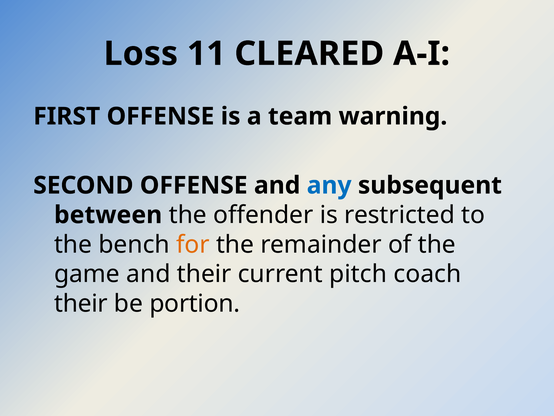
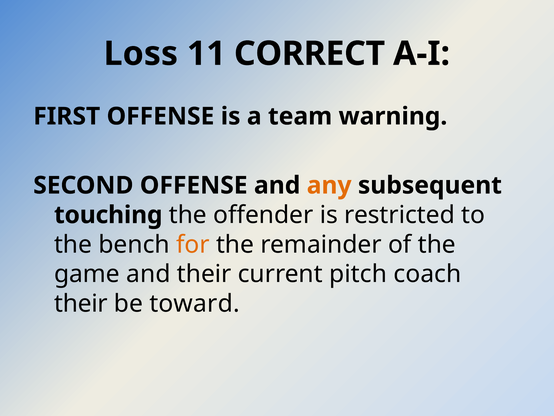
CLEARED: CLEARED -> CORRECT
any colour: blue -> orange
between: between -> touching
portion: portion -> toward
